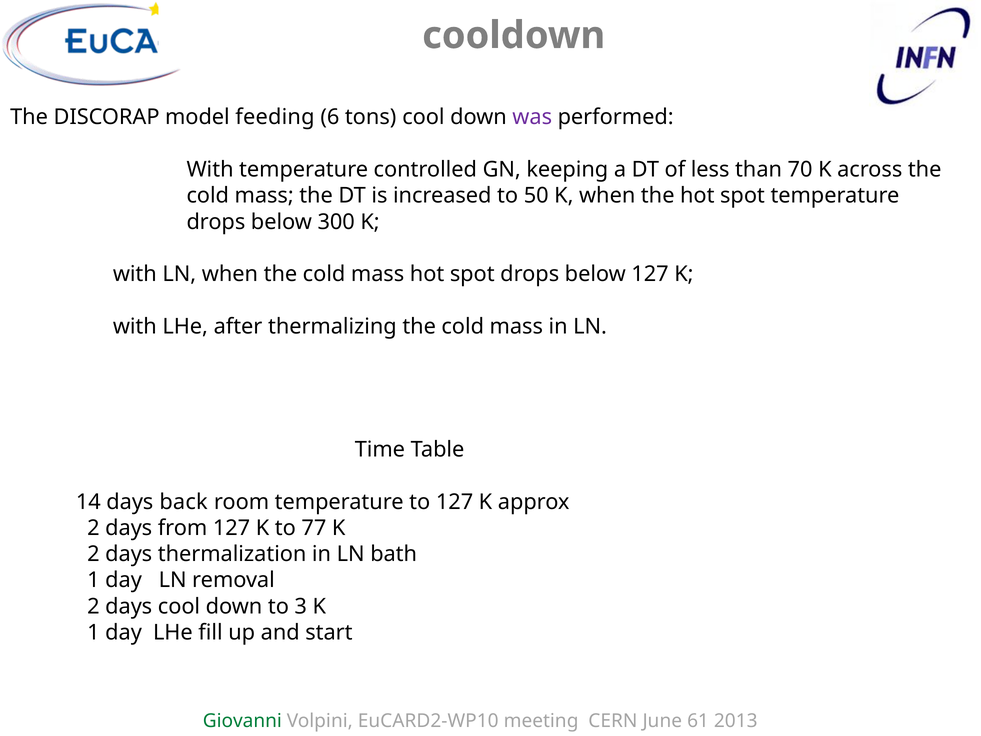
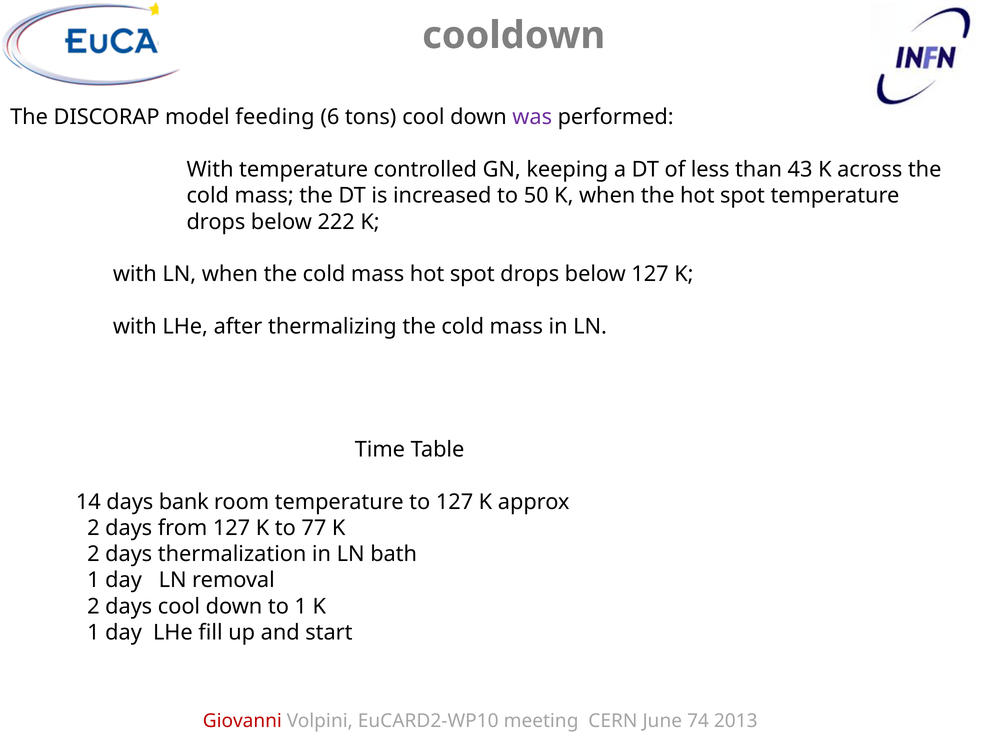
70: 70 -> 43
300: 300 -> 222
back: back -> bank
to 3: 3 -> 1
Giovanni colour: green -> red
61: 61 -> 74
